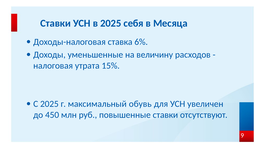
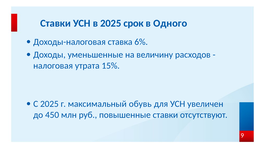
себя: себя -> срок
Месяца: Месяца -> Одного
